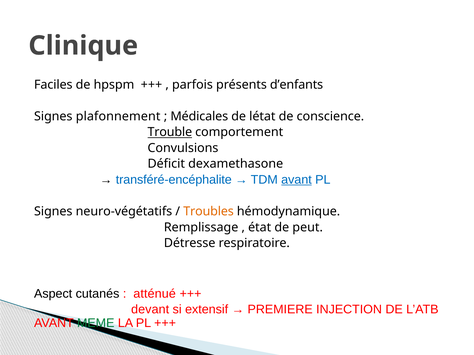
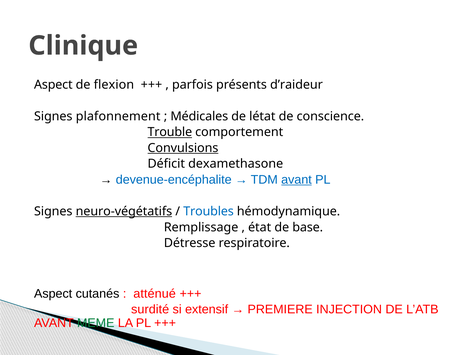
Faciles at (53, 85): Faciles -> Aspect
hpspm: hpspm -> flexion
d’enfants: d’enfants -> d’raideur
Convulsions underline: none -> present
transféré-encéphalite: transféré-encéphalite -> devenue-encéphalite
neuro-végétatifs underline: none -> present
Troubles colour: orange -> blue
peut: peut -> base
devant: devant -> surdité
